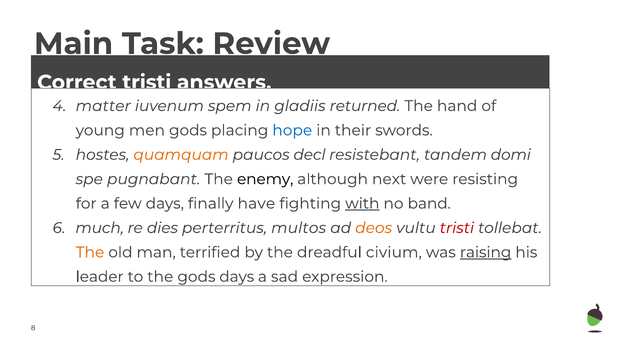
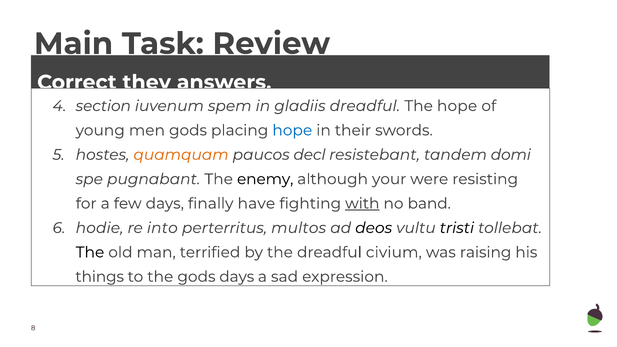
Correct tristi: tristi -> they
matter: matter -> section
gladiis returned: returned -> dreadful
The hand: hand -> hope
next: next -> your
much: much -> hodie
dies: dies -> into
deos colour: orange -> black
tristi at (457, 228) colour: red -> black
The at (90, 252) colour: orange -> black
raising underline: present -> none
leader: leader -> things
